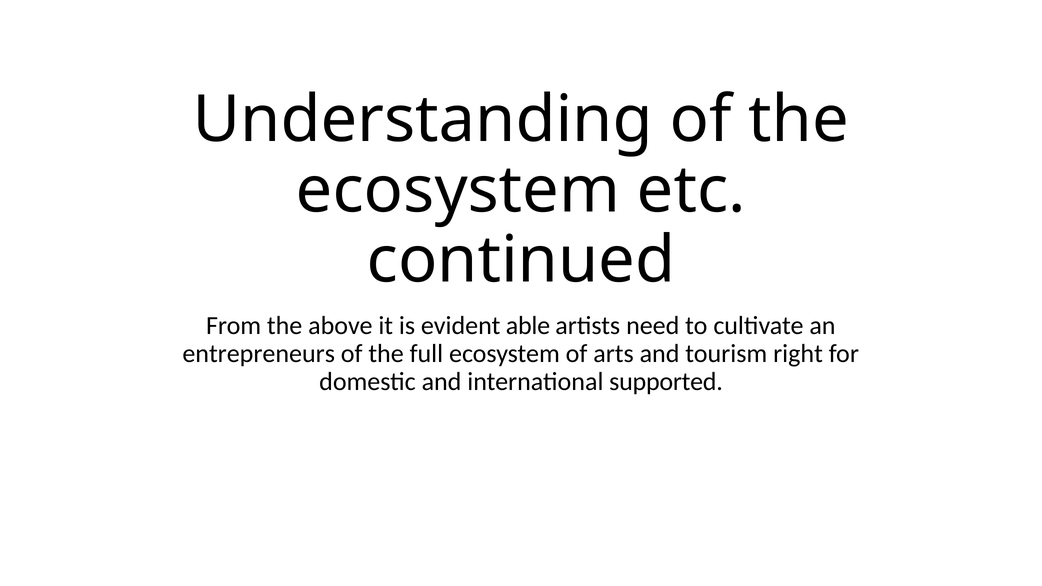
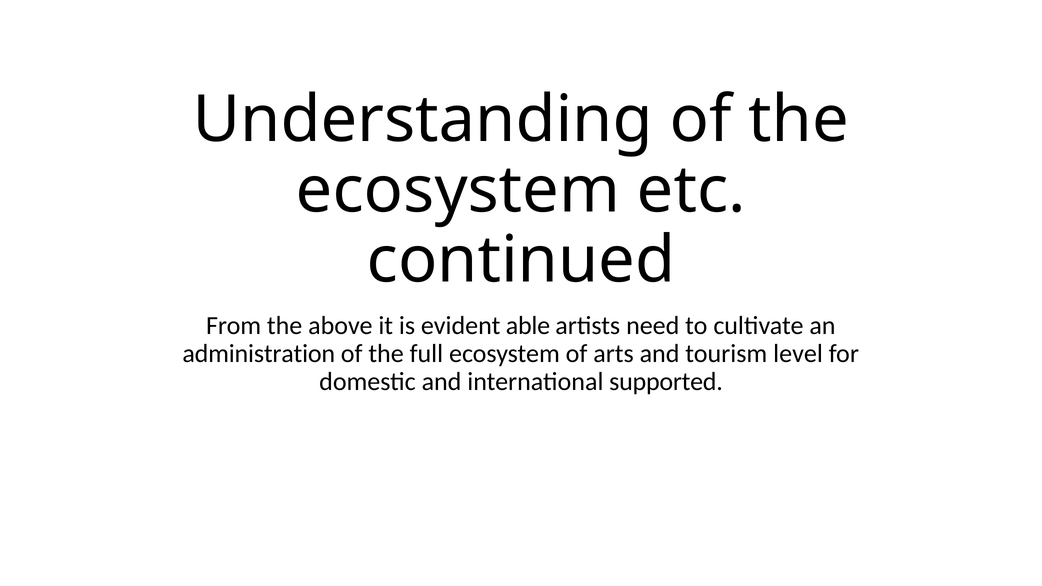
entrepreneurs: entrepreneurs -> administration
right: right -> level
